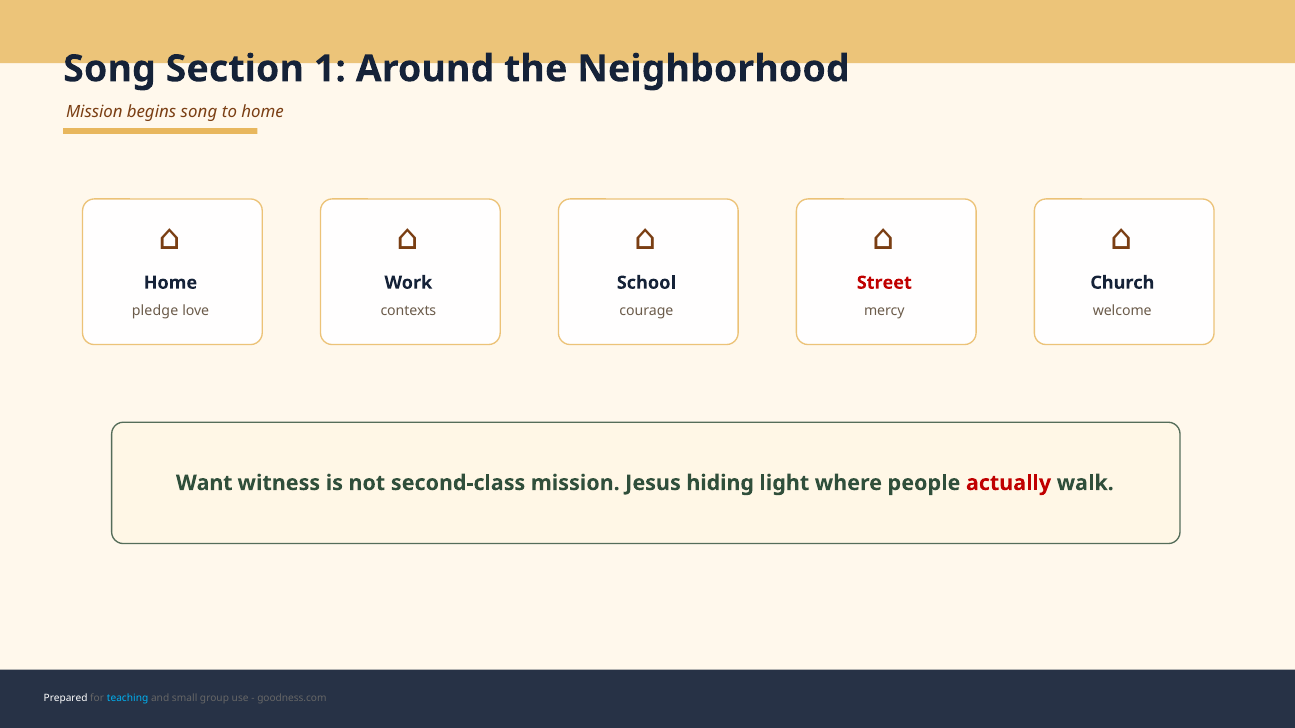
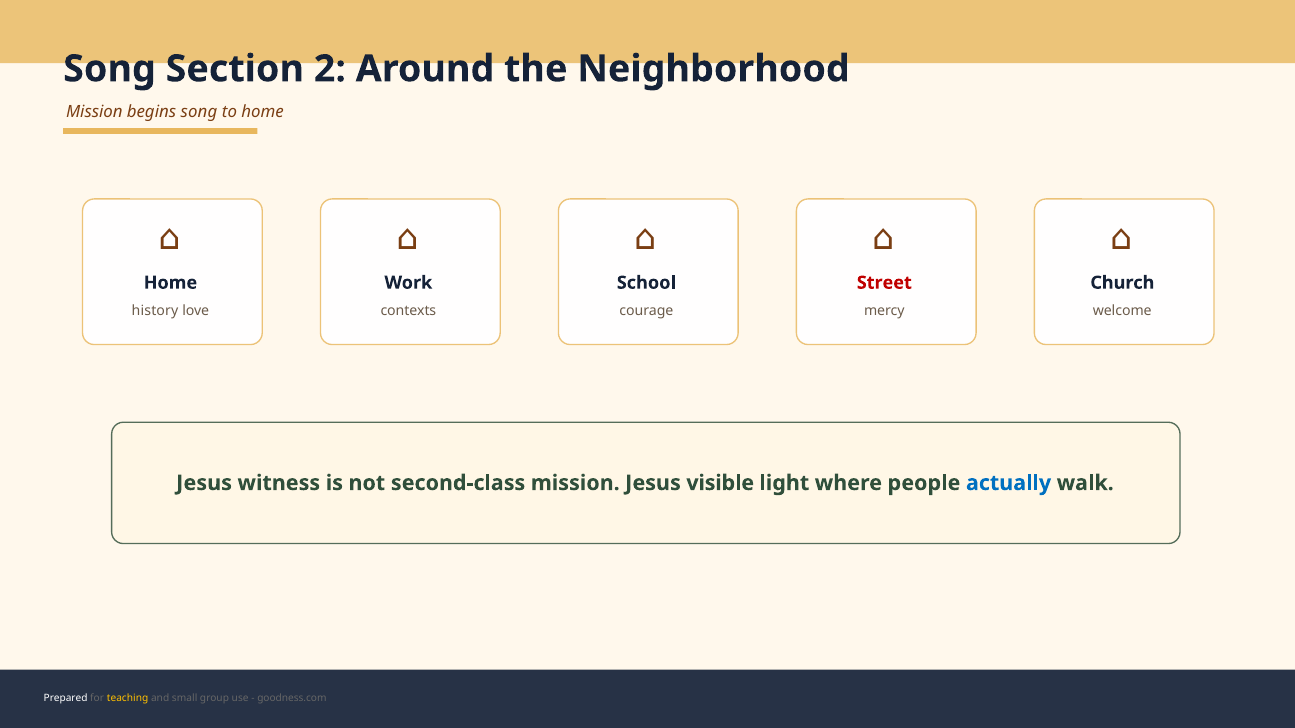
1: 1 -> 2
pledge: pledge -> history
Want at (204, 483): Want -> Jesus
hiding: hiding -> visible
actually colour: red -> blue
teaching colour: light blue -> yellow
